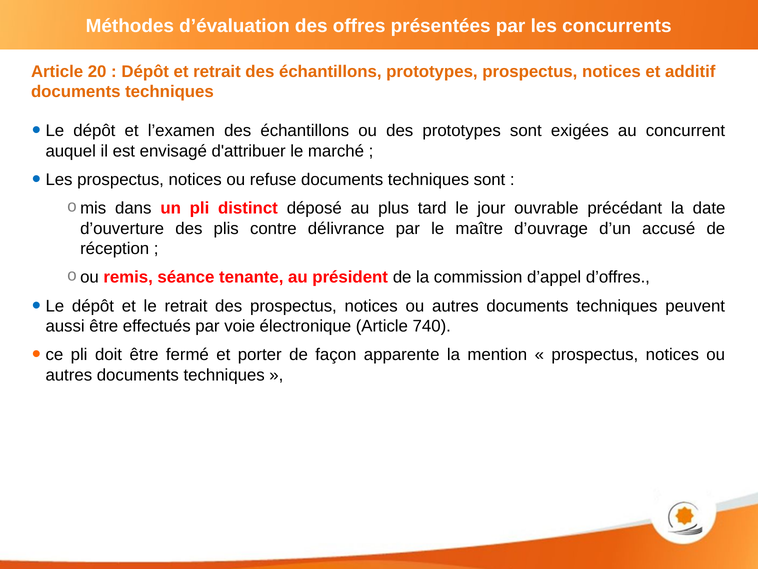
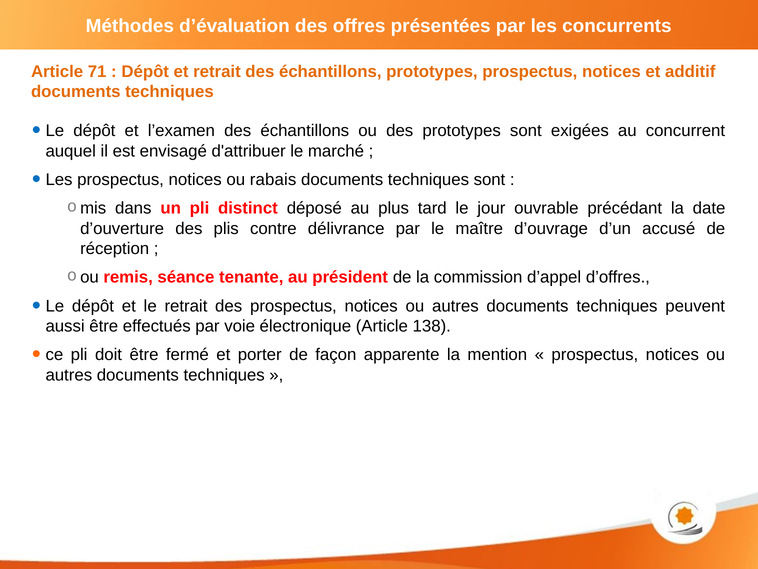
20: 20 -> 71
refuse: refuse -> rabais
740: 740 -> 138
